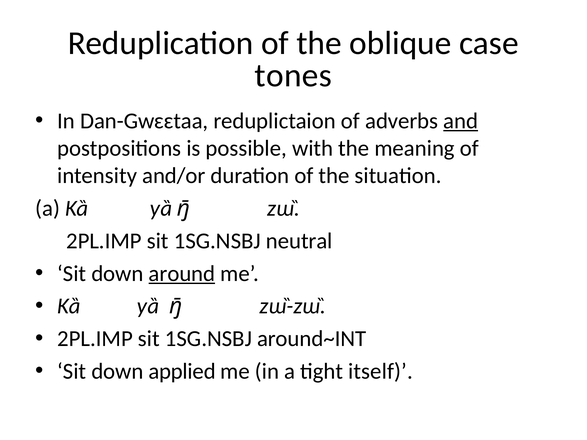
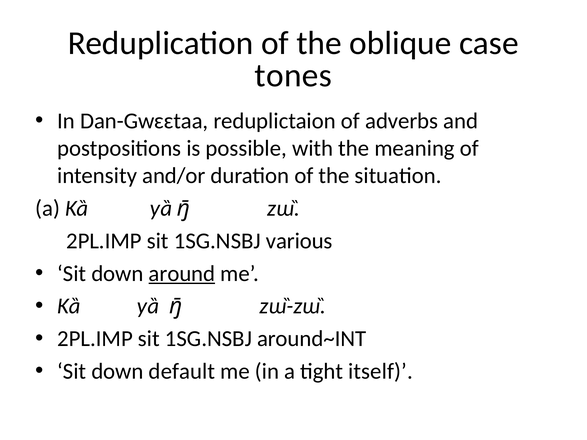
and underline: present -> none
neutral: neutral -> various
applied: applied -> default
